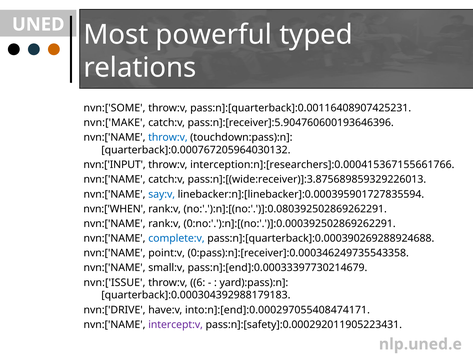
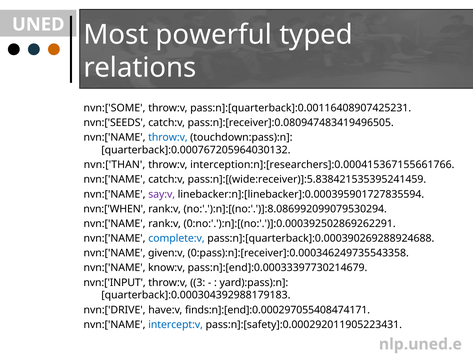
nvn:['MAKE: nvn:['MAKE -> nvn:['SEEDS
pass:n]:[receiver]:5.904760600193646396: pass:n]:[receiver]:5.904760600193646396 -> pass:n]:[receiver]:0.080947483419496505
nvn:['INPUT: nvn:['INPUT -> nvn:['THAN
pass:n]:[(wide:receiver)]:3.875689859329226013: pass:n]:[(wide:receiver)]:3.875689859329226013 -> pass:n]:[(wide:receiver)]:5.838421535395241459
say:v colour: blue -> purple
no:'.'):n]:[(no:'.')]:0.080392502869262291: no:'.'):n]:[(no:'.')]:0.080392502869262291 -> no:'.'):n]:[(no:'.')]:8.086992099079530294
point:v: point:v -> given:v
small:v: small:v -> know:v
nvn:['ISSUE: nvn:['ISSUE -> nvn:['INPUT
6: 6 -> 3
into:n]:[end]:0.000297055408474171: into:n]:[end]:0.000297055408474171 -> finds:n]:[end]:0.000297055408474171
intercept:v colour: purple -> blue
